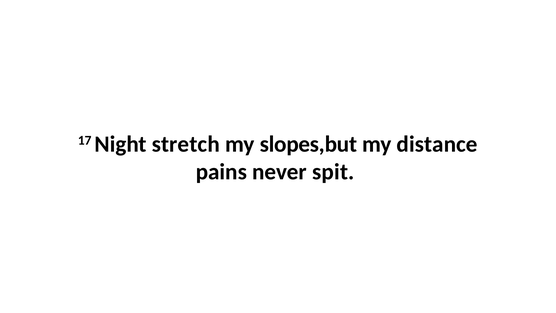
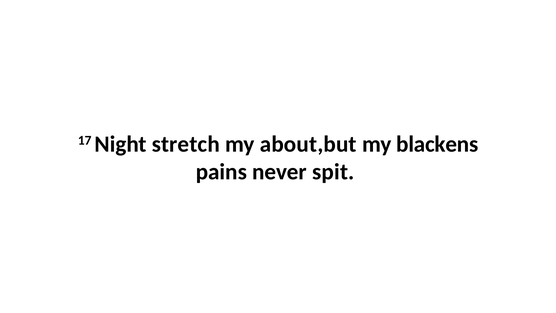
slopes,but: slopes,but -> about,but
distance: distance -> blackens
